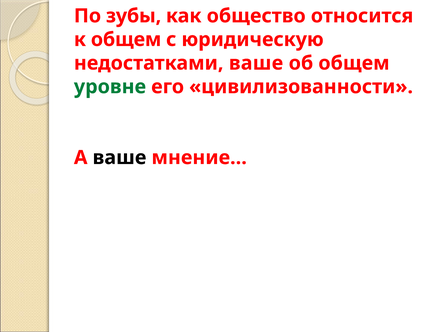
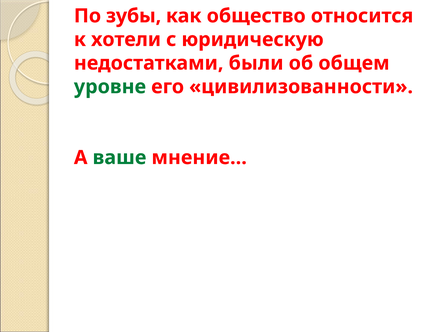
к общем: общем -> хотели
недостатками ваше: ваше -> были
ваше at (119, 158) colour: black -> green
